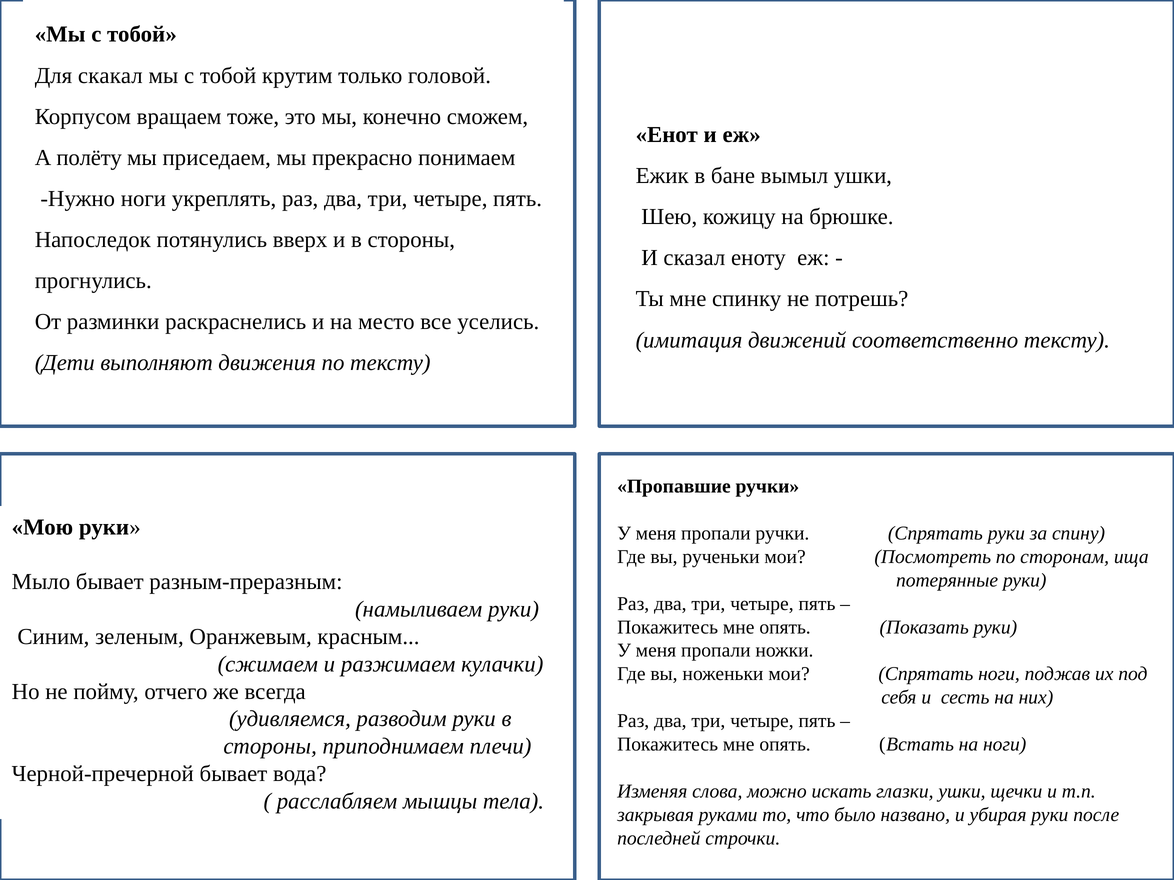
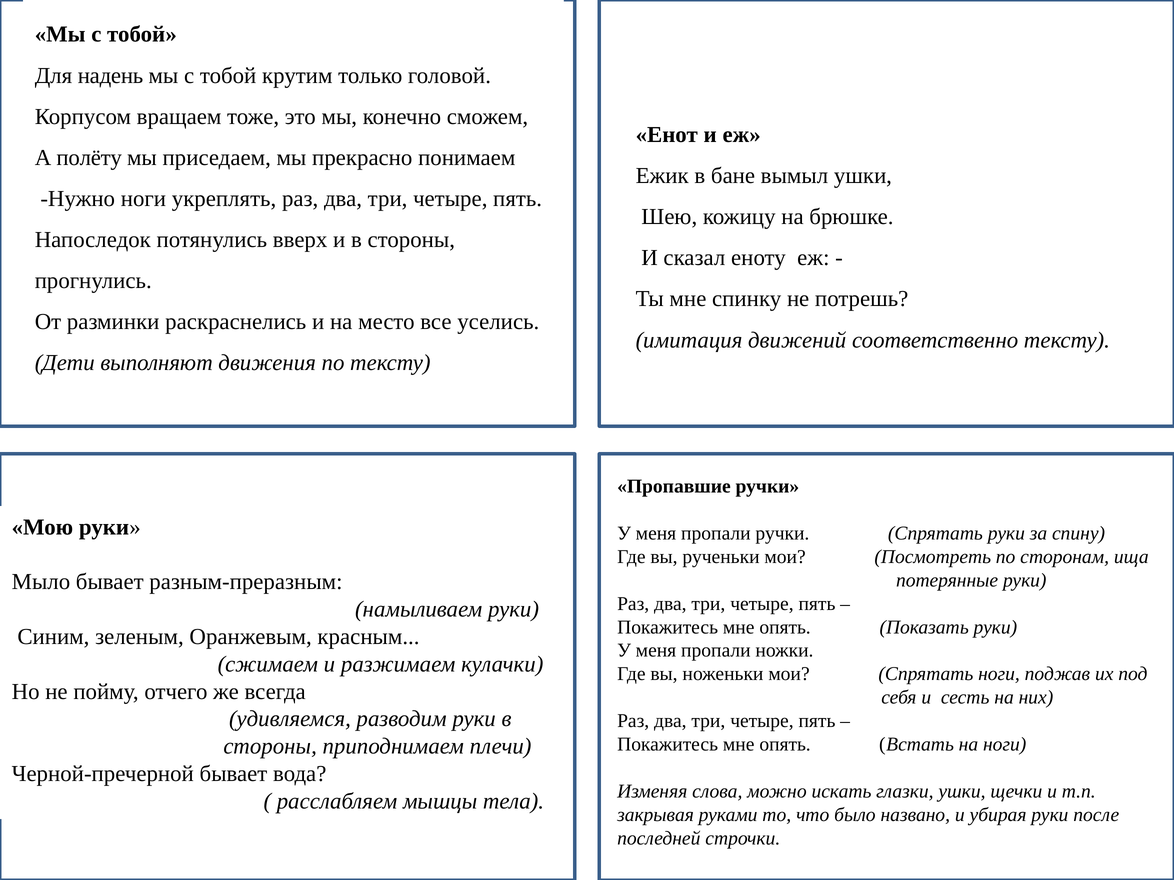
скакал: скакал -> надень
